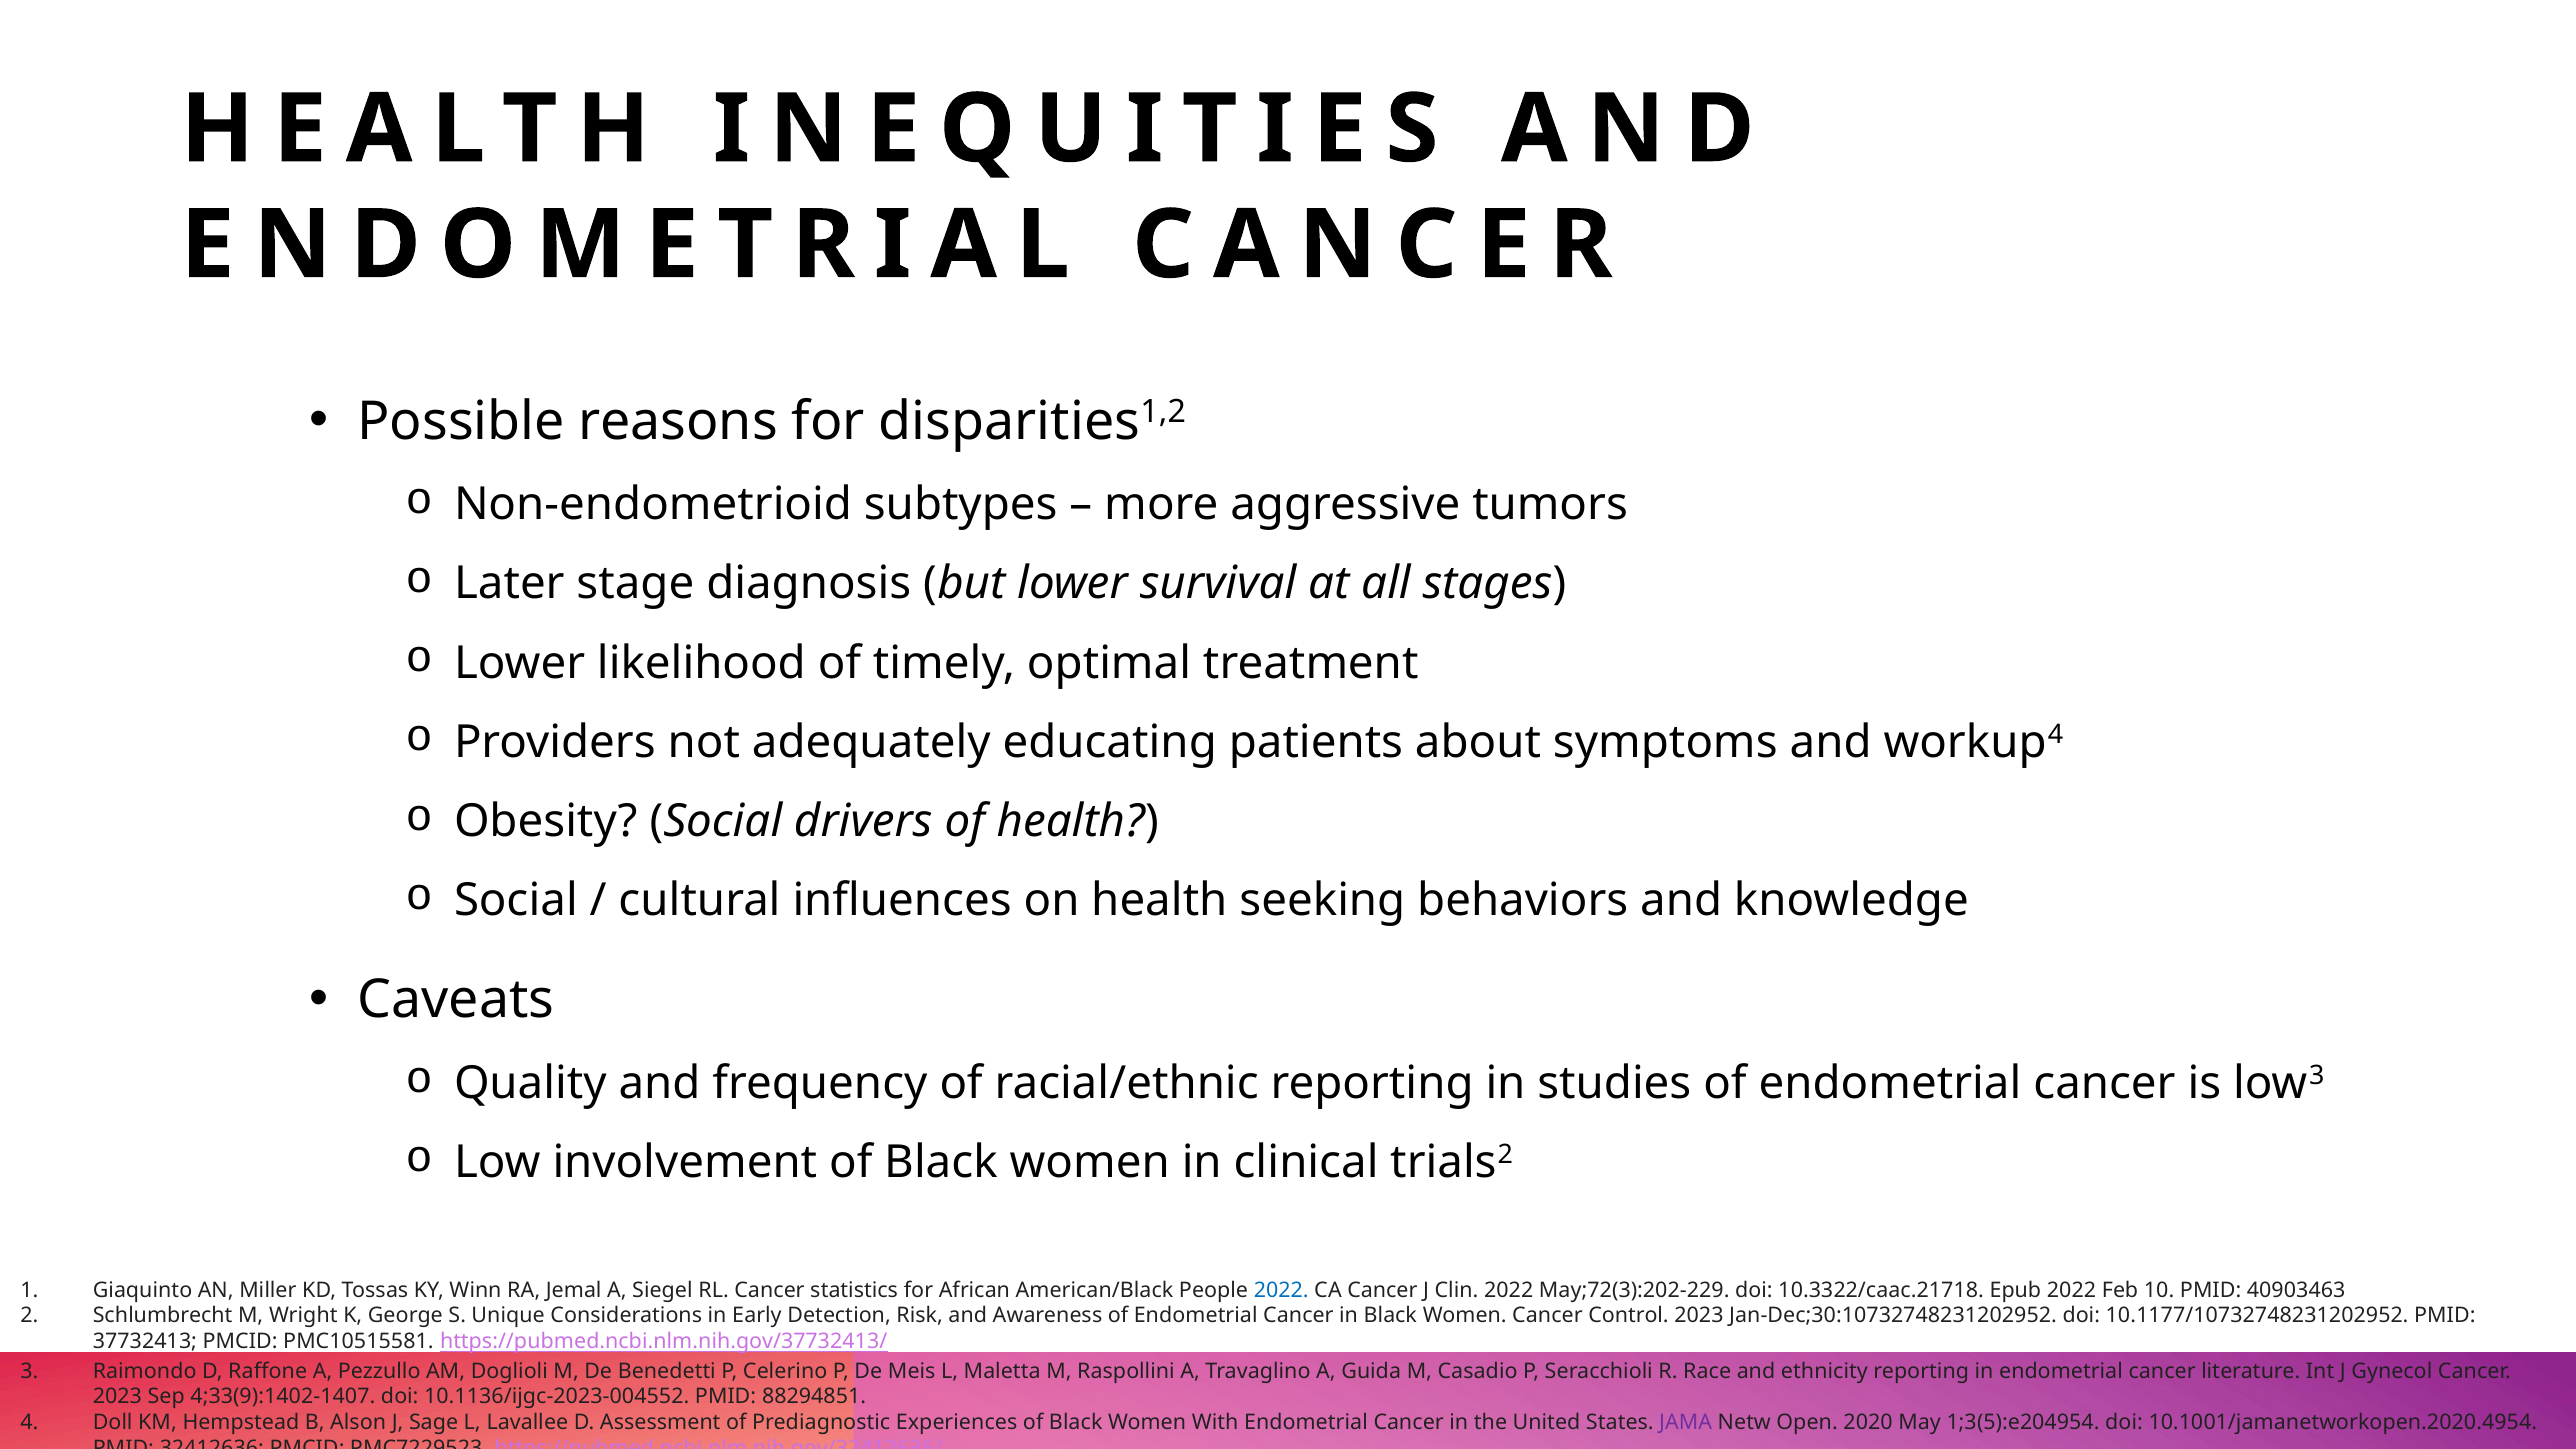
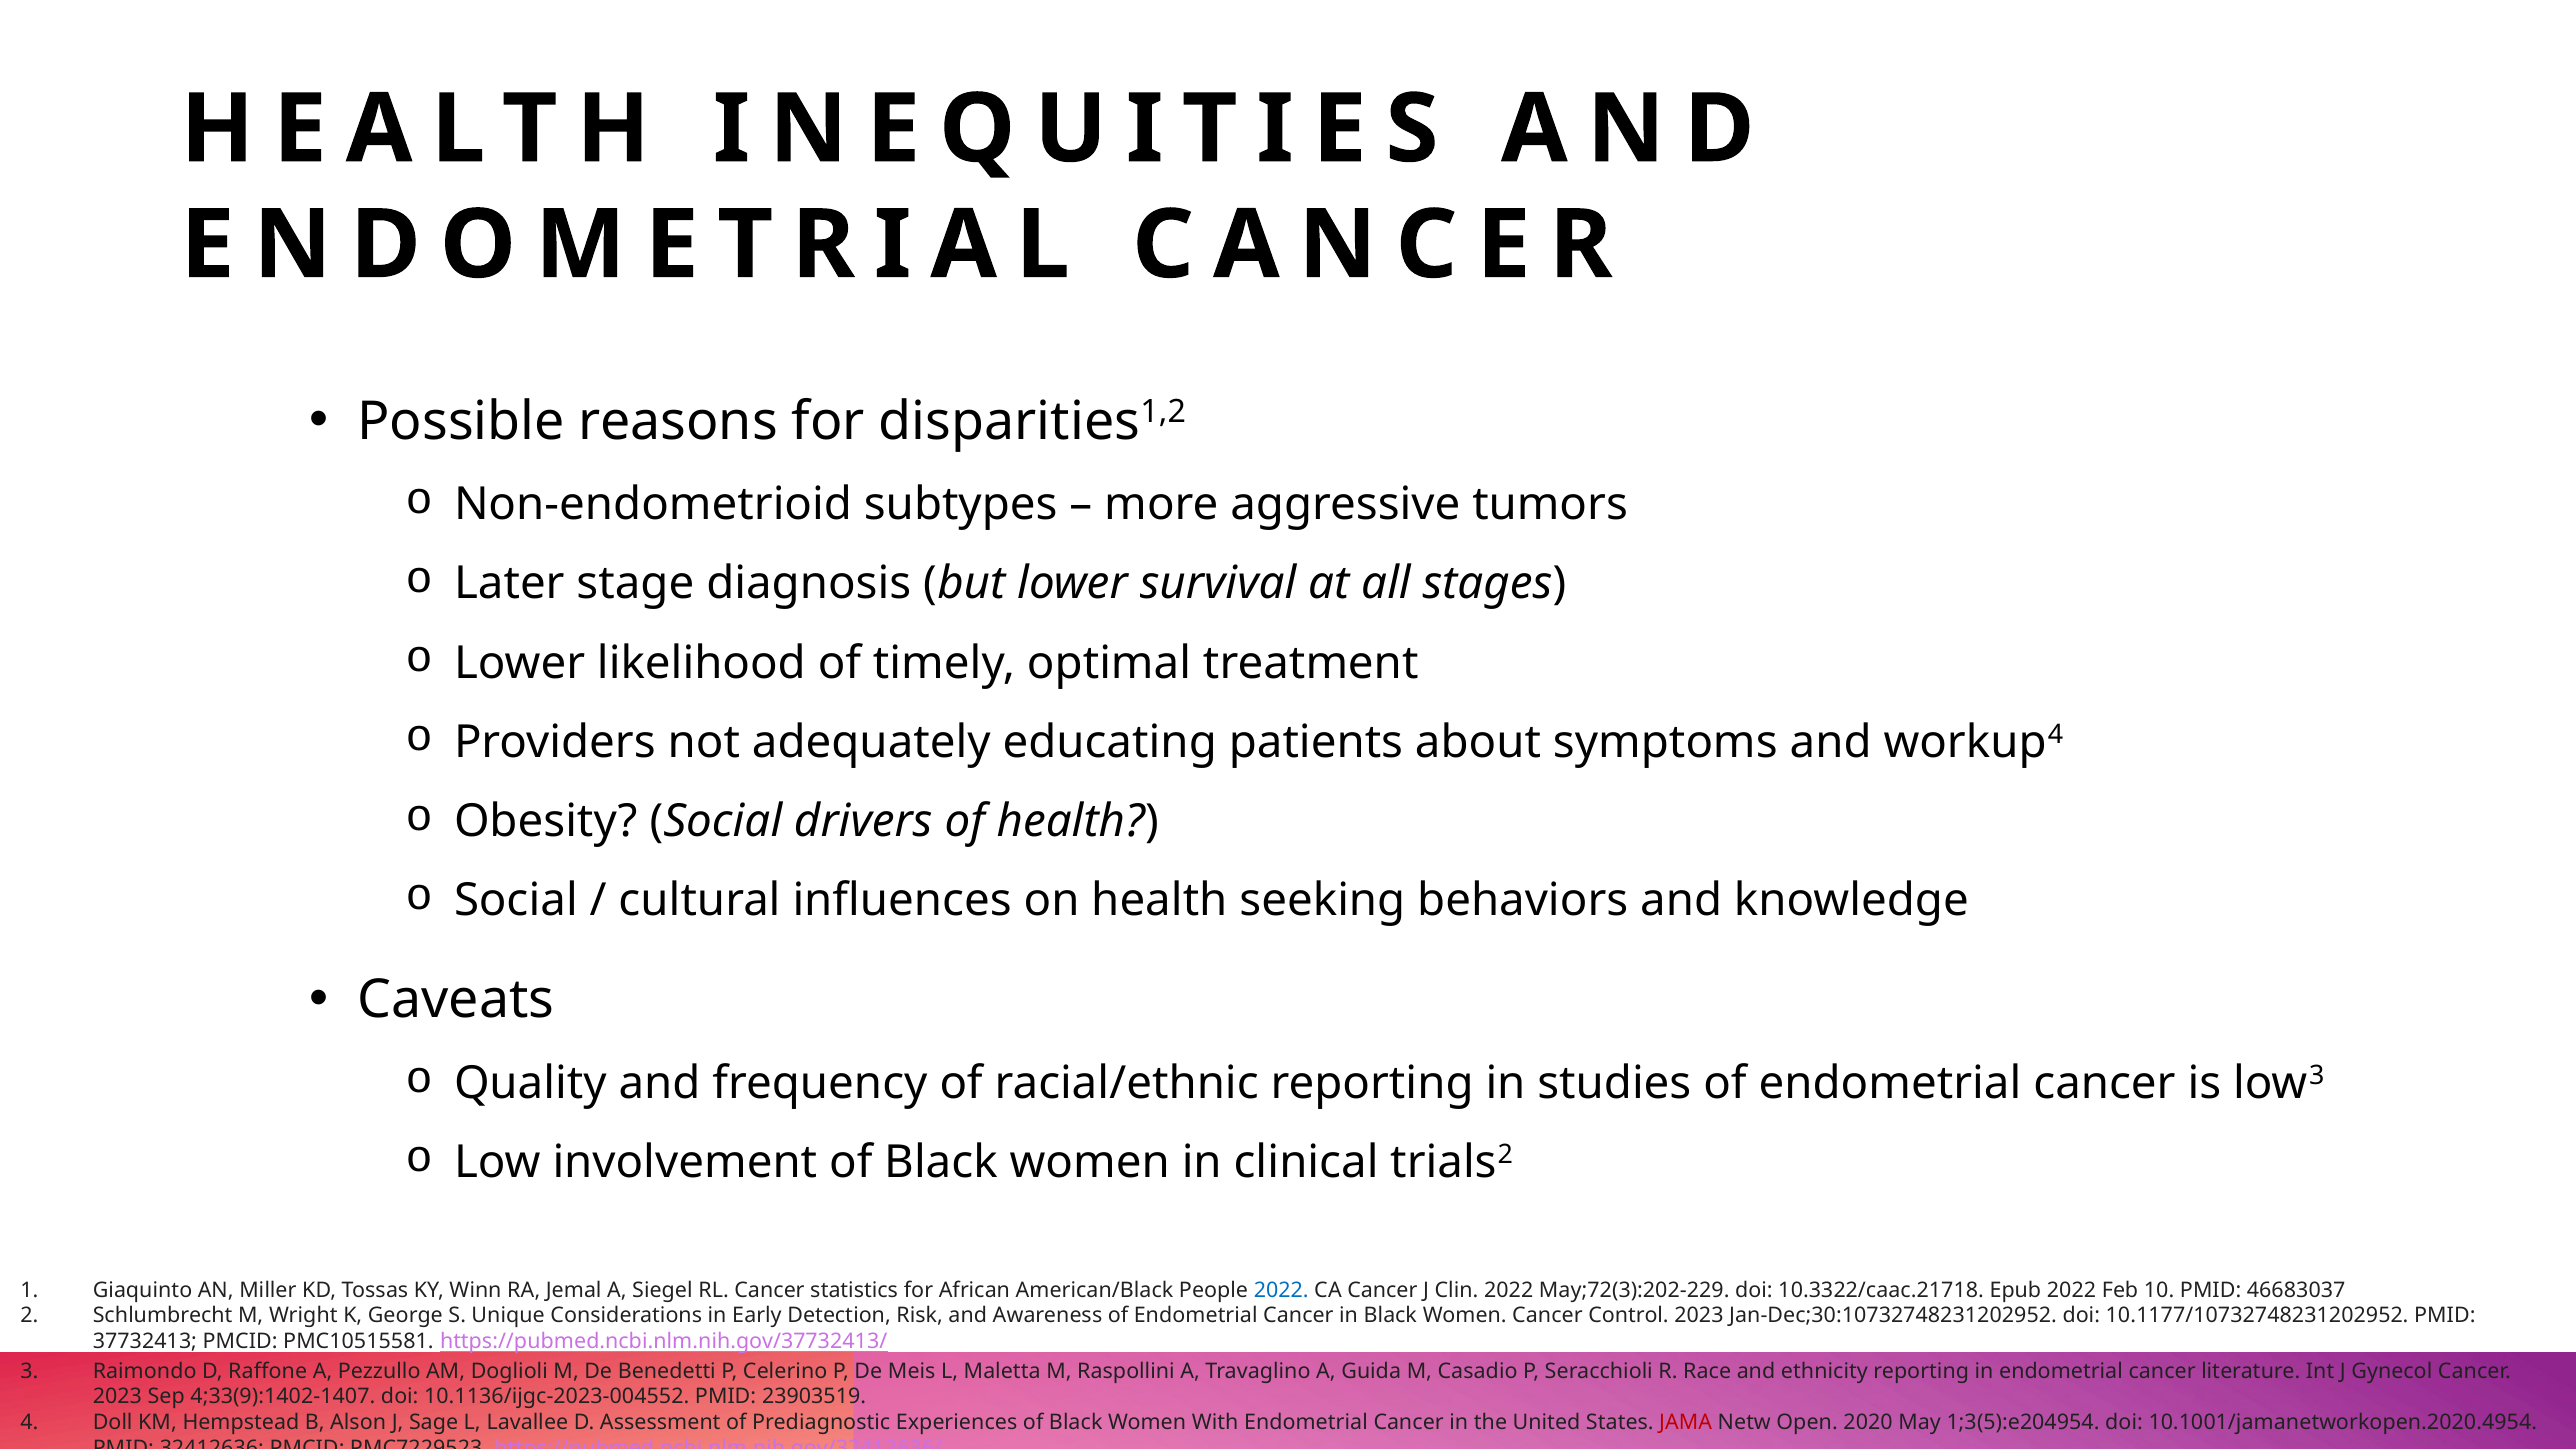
40903463: 40903463 -> 46683037
88294851: 88294851 -> 23903519
JAMA colour: purple -> red
